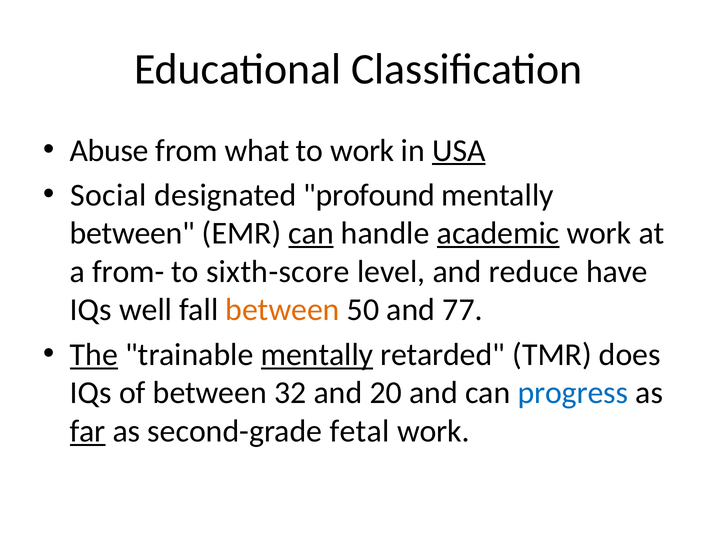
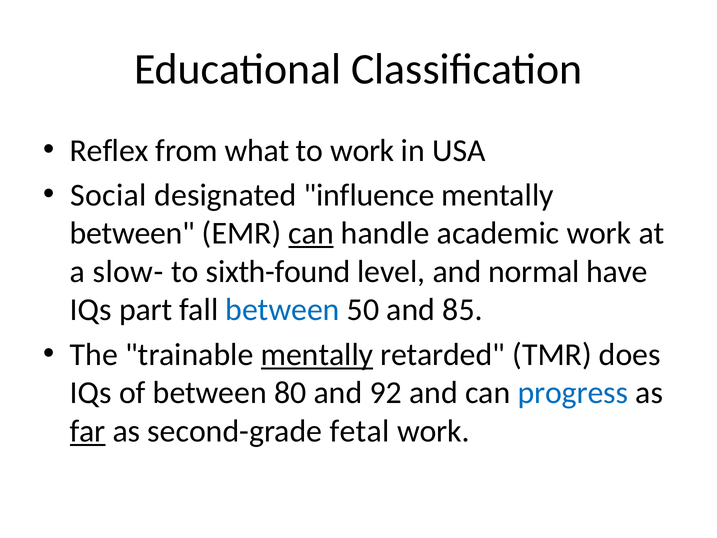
Abuse: Abuse -> Reflex
USA underline: present -> none
profound: profound -> influence
academic underline: present -> none
from-: from- -> slow-
sixth-score: sixth-score -> sixth-found
reduce: reduce -> normal
well: well -> part
between at (283, 310) colour: orange -> blue
77: 77 -> 85
The underline: present -> none
32: 32 -> 80
20: 20 -> 92
